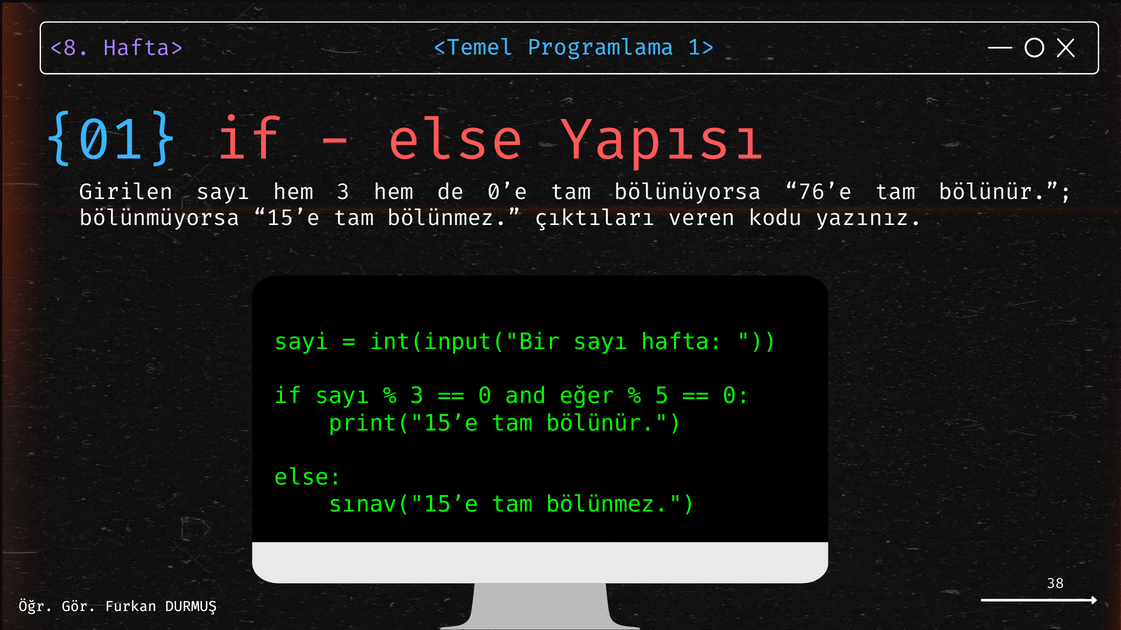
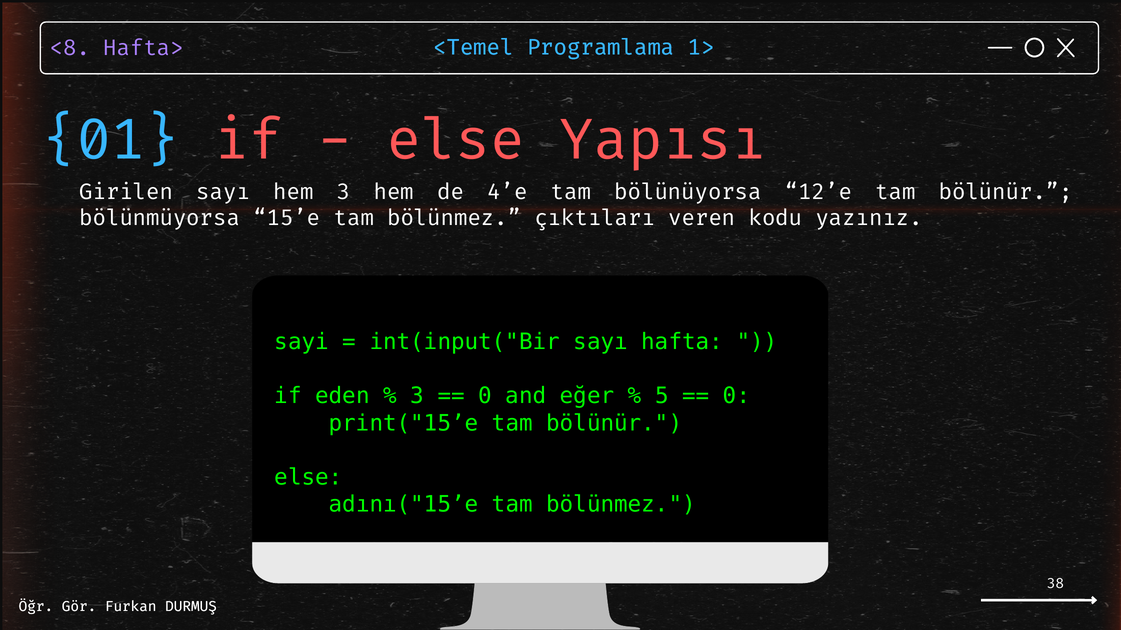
0’e: 0’e -> 4’e
76’e: 76’e -> 12’e
if sayı: sayı -> eden
sınav("15’e: sınav("15’e -> adını("15’e
